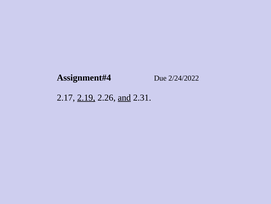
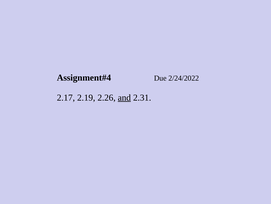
2.19 underline: present -> none
